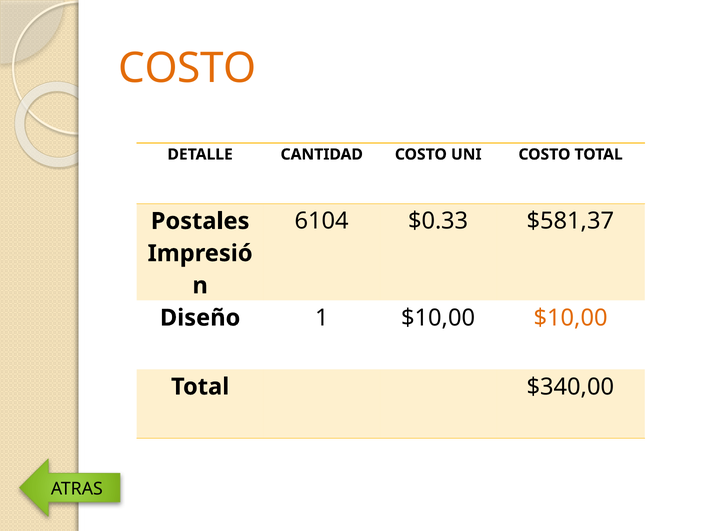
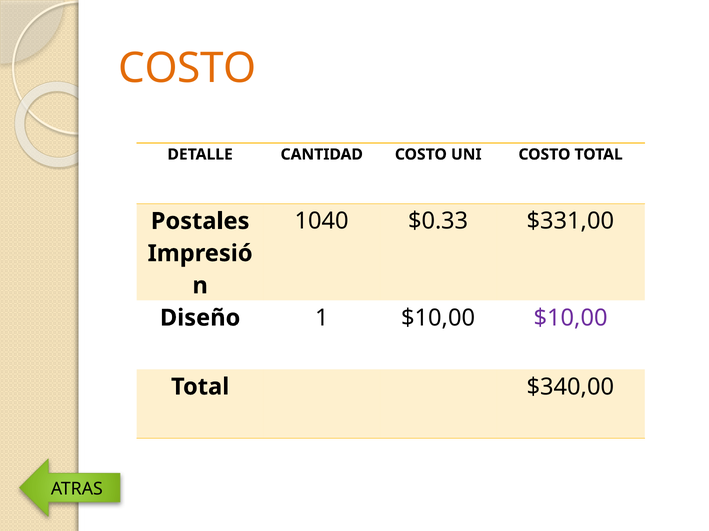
6104: 6104 -> 1040
$581,37: $581,37 -> $331,00
$10,00 at (571, 318) colour: orange -> purple
